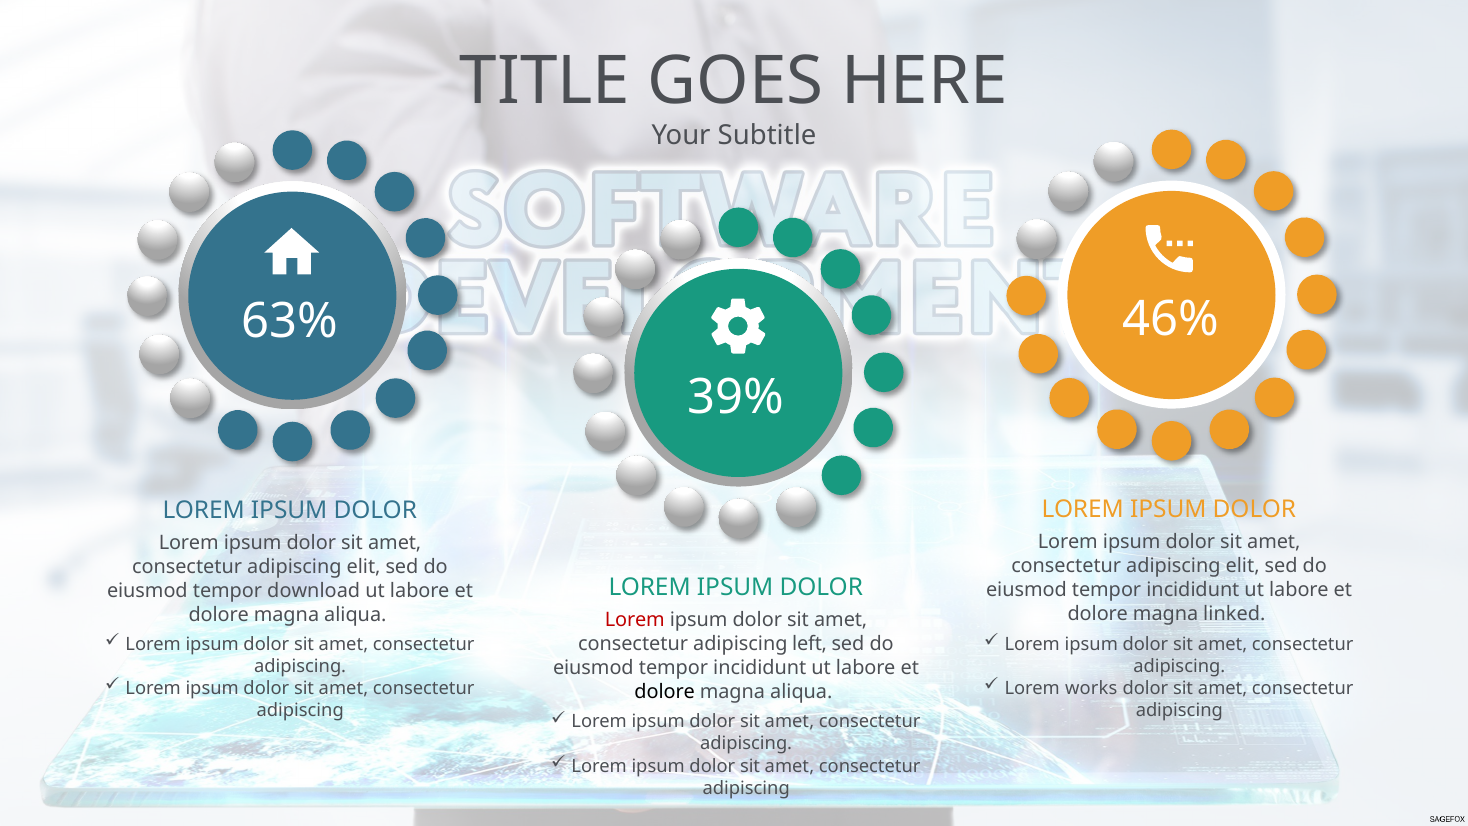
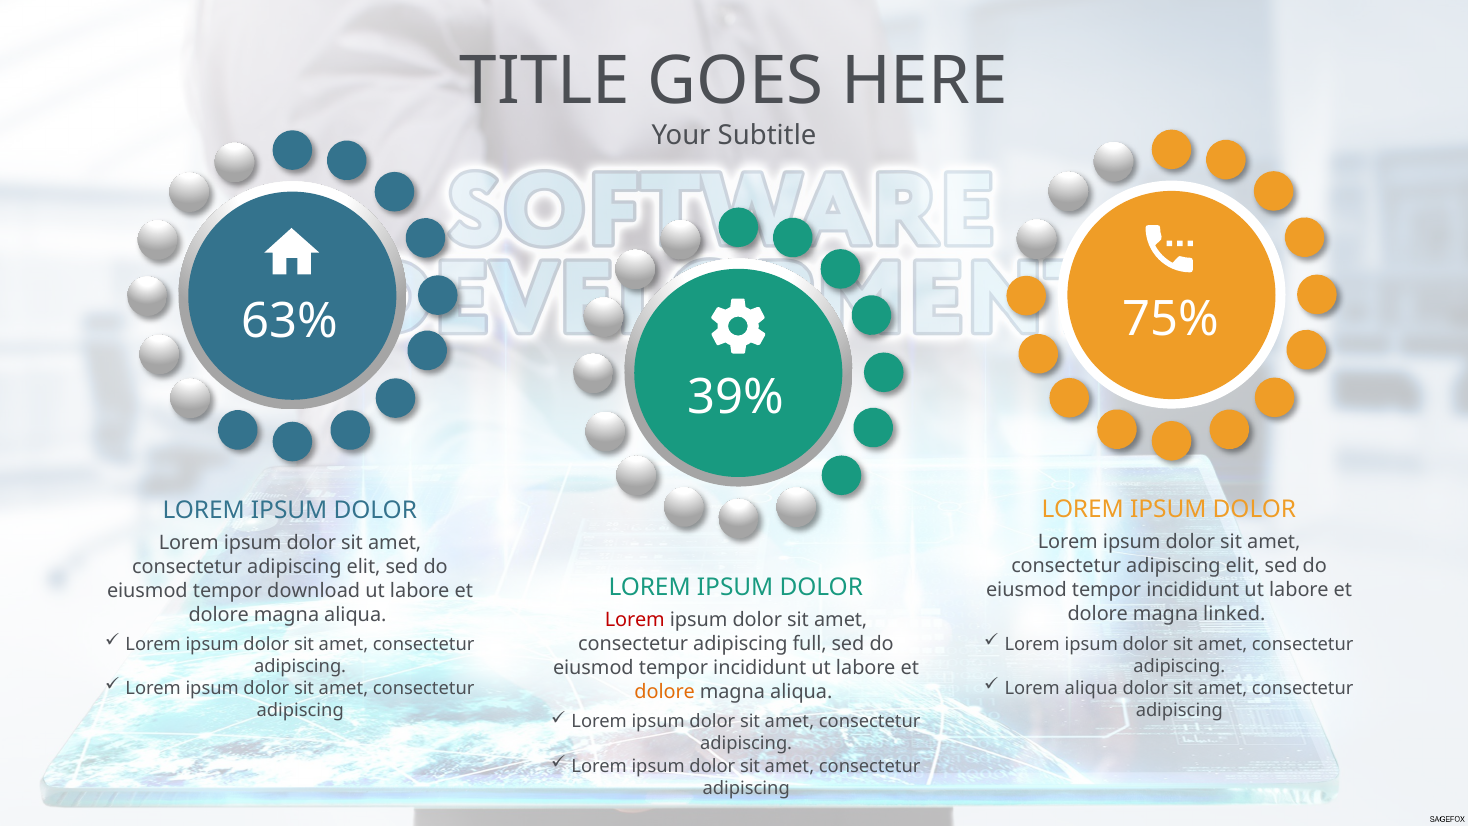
46%: 46% -> 75%
left: left -> full
Lorem works: works -> aliqua
dolore at (665, 692) colour: black -> orange
